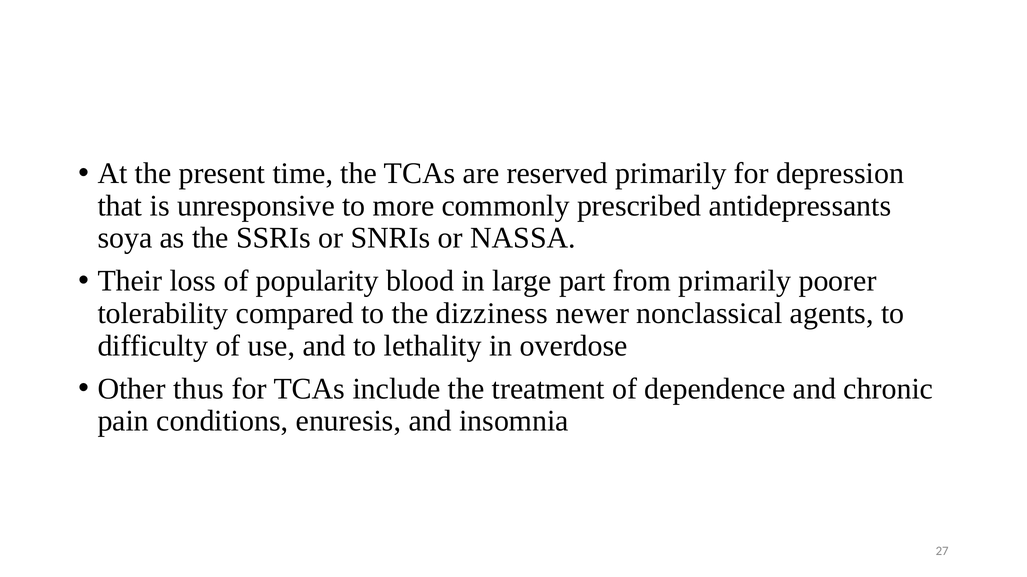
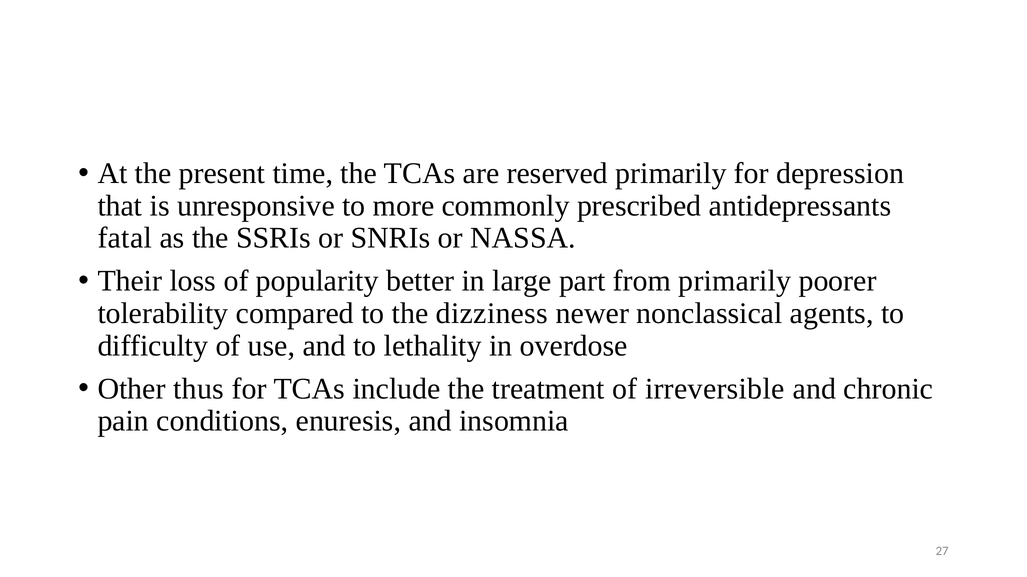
soya: soya -> fatal
blood: blood -> better
dependence: dependence -> irreversible
